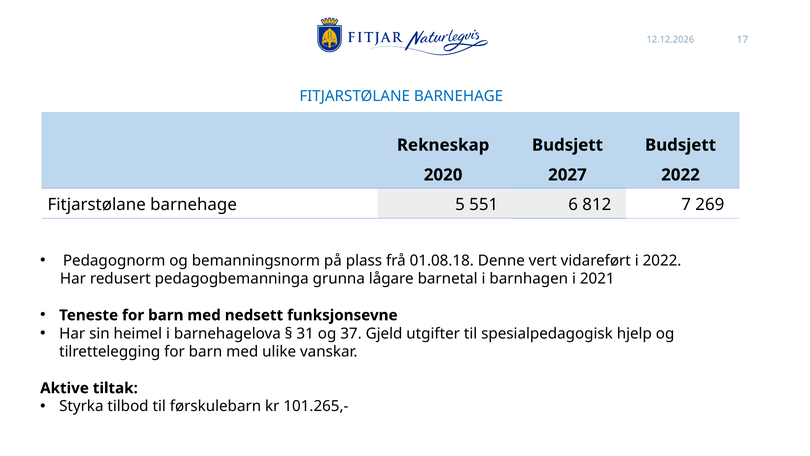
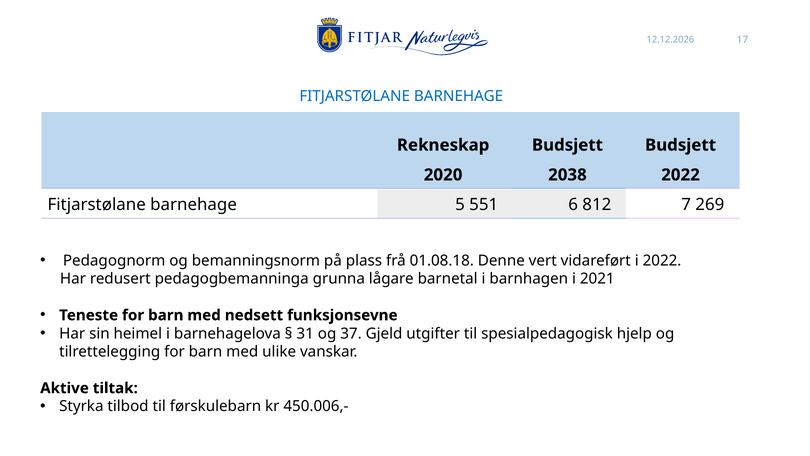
2027: 2027 -> 2038
101.265,-: 101.265,- -> 450.006,-
